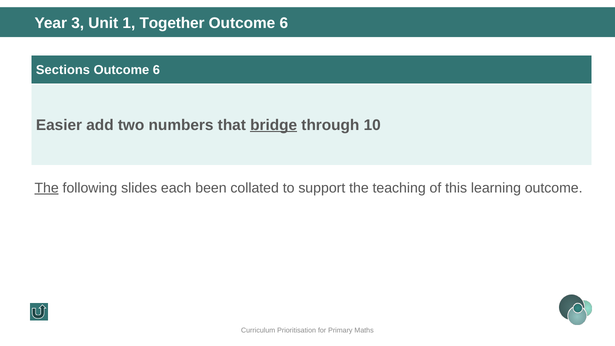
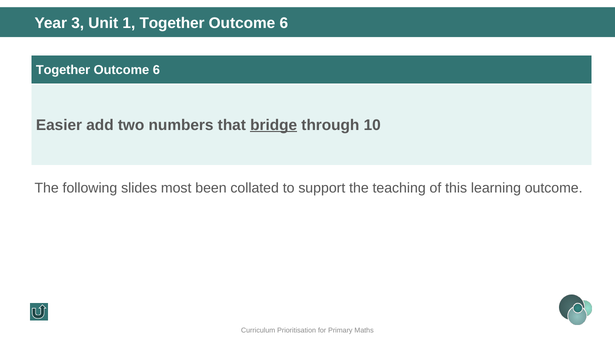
Sections at (63, 70): Sections -> Together
The at (47, 188) underline: present -> none
each: each -> most
